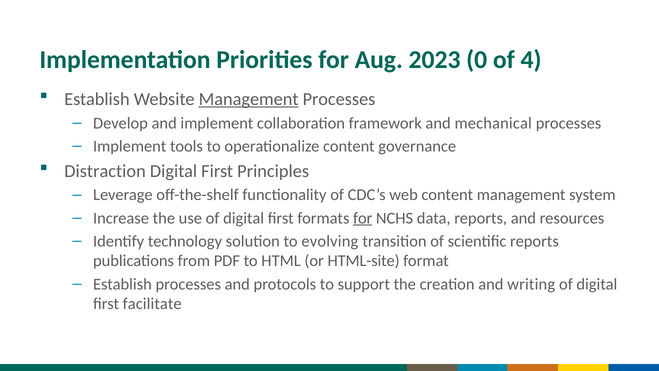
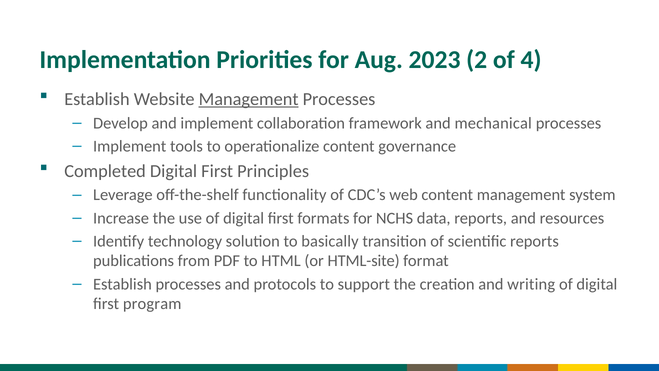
0: 0 -> 2
Distraction: Distraction -> Completed
for at (363, 218) underline: present -> none
evolving: evolving -> basically
facilitate: facilitate -> program
